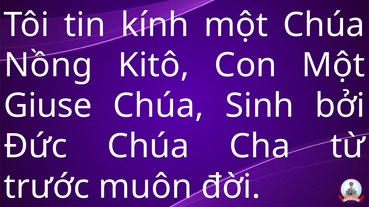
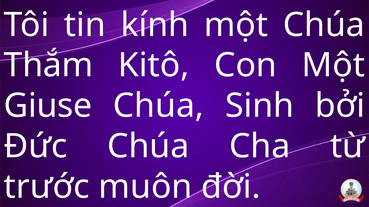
Nồng: Nồng -> Thắm
